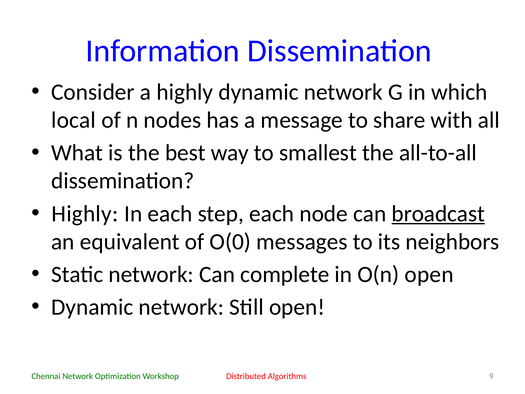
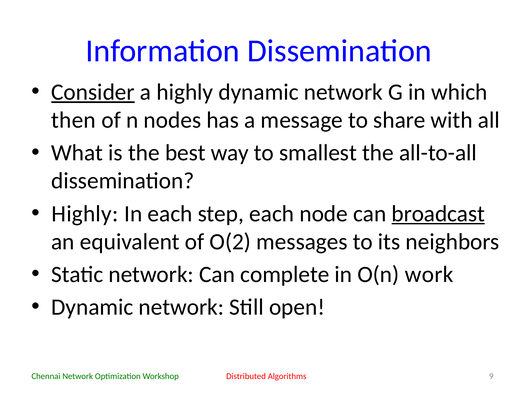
Consider underline: none -> present
local: local -> then
O(0: O(0 -> O(2
O(n open: open -> work
